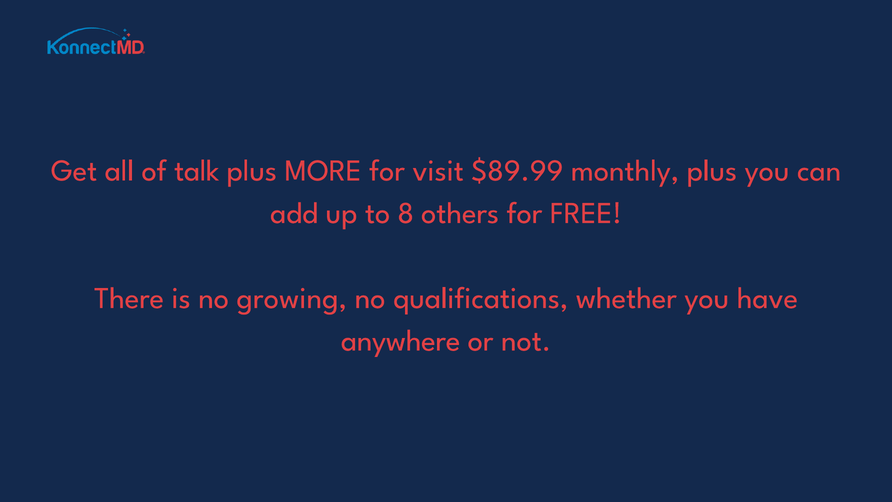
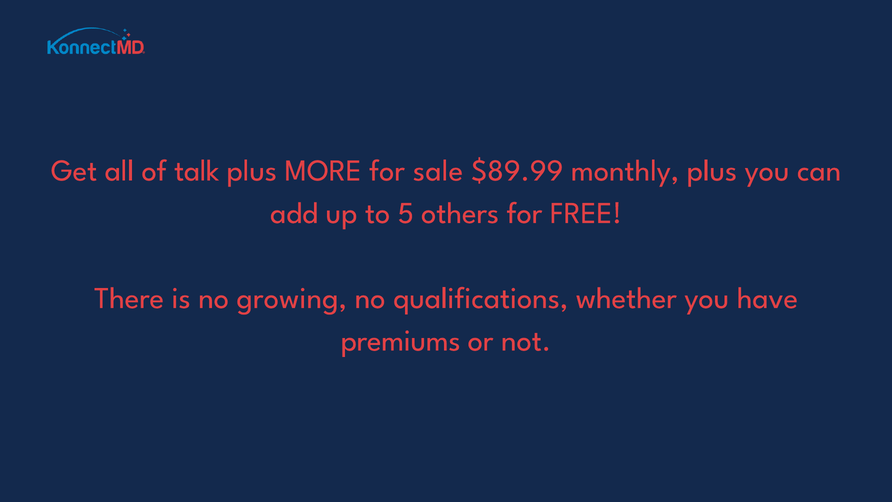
visit: visit -> sale
8: 8 -> 5
anywhere: anywhere -> premiums
